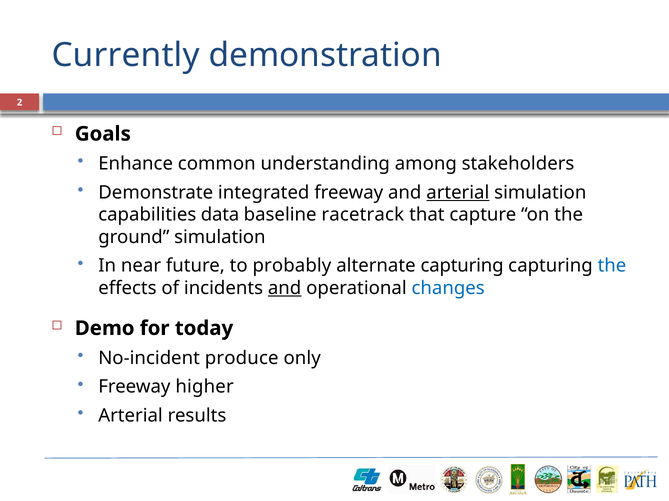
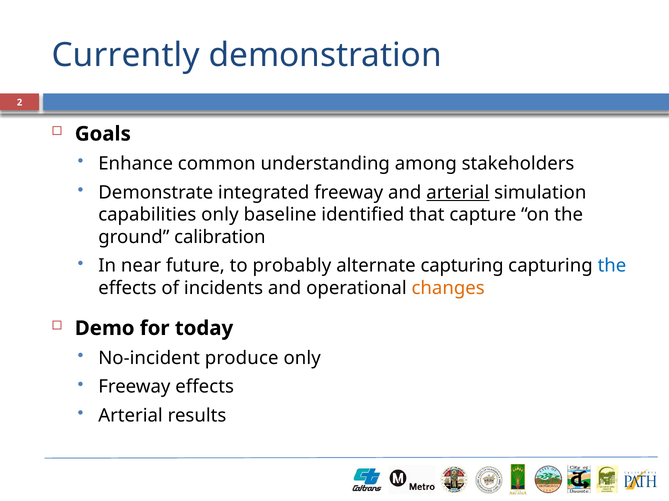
capabilities data: data -> only
racetrack: racetrack -> identified
ground simulation: simulation -> calibration
and at (285, 288) underline: present -> none
changes colour: blue -> orange
Freeway higher: higher -> effects
